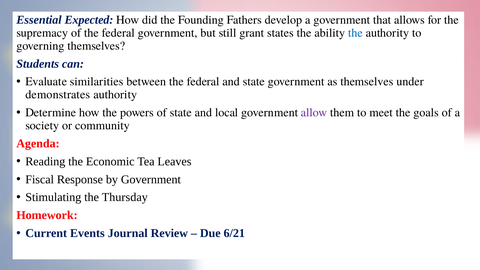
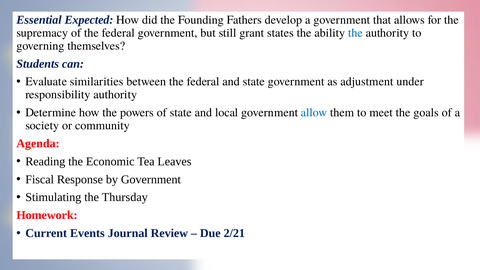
as themselves: themselves -> adjustment
demonstrates: demonstrates -> responsibility
allow colour: purple -> blue
6/21: 6/21 -> 2/21
